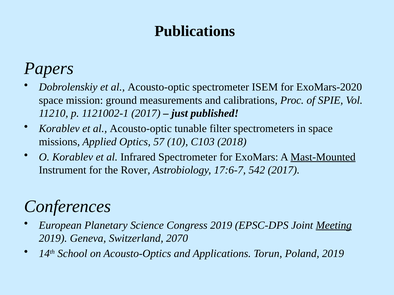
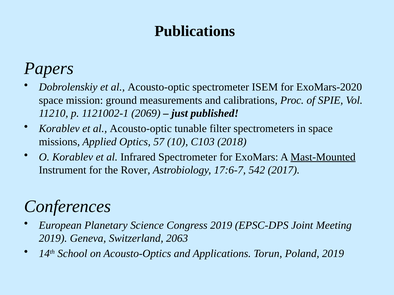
1121002-1 2017: 2017 -> 2069
Meeting underline: present -> none
2070: 2070 -> 2063
